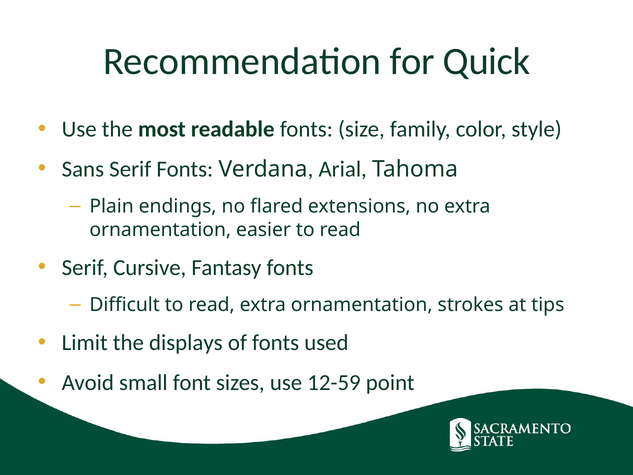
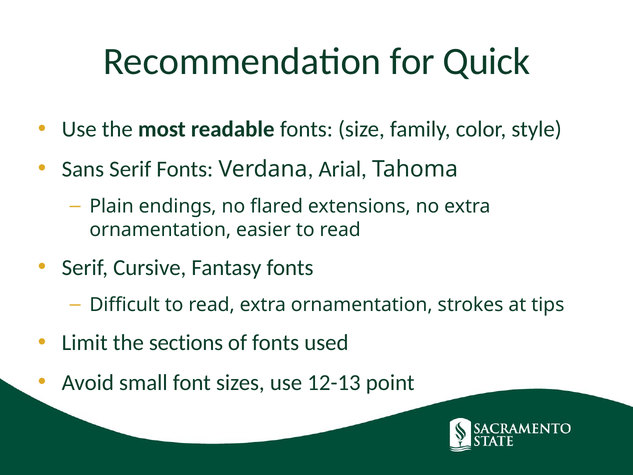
displays: displays -> sections
12-59: 12-59 -> 12-13
